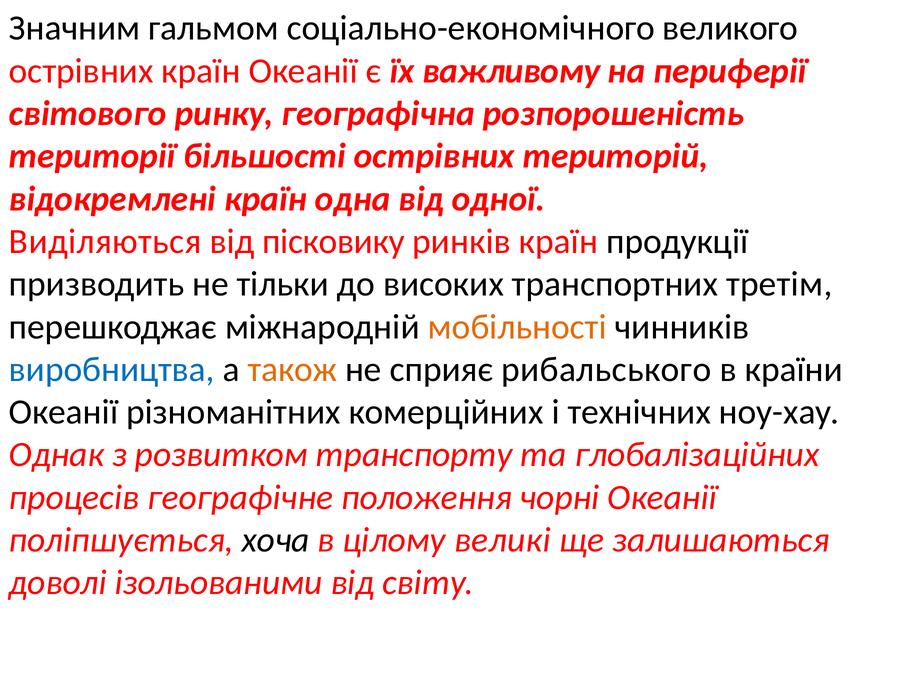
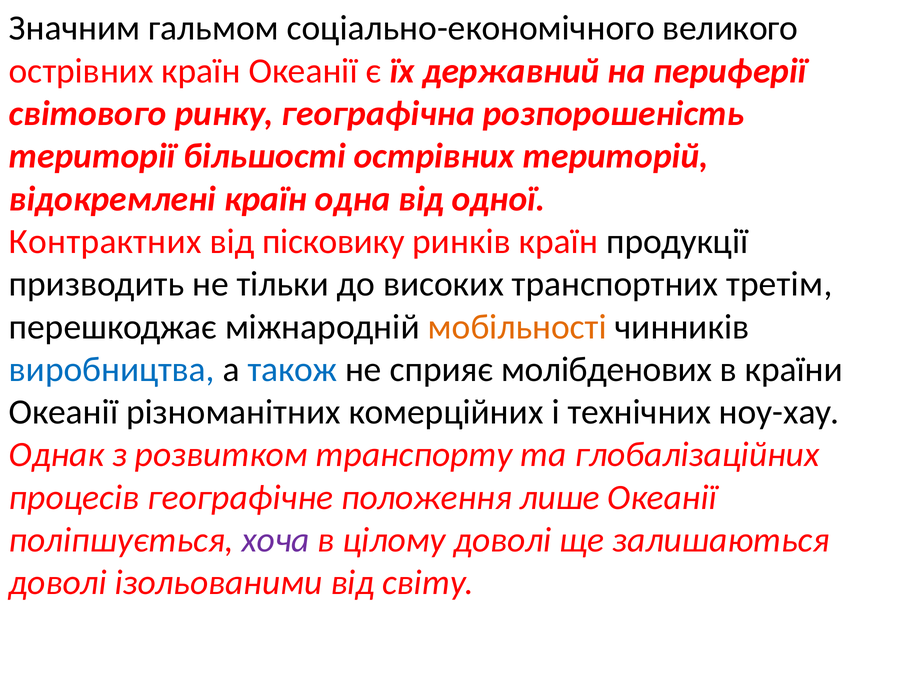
важливому: важливому -> державний
Виділяються: Виділяються -> Контрактних
також colour: orange -> blue
рибальського: рибальського -> молібденових
чорні: чорні -> лише
хоча colour: black -> purple
цілому великі: великі -> доволі
